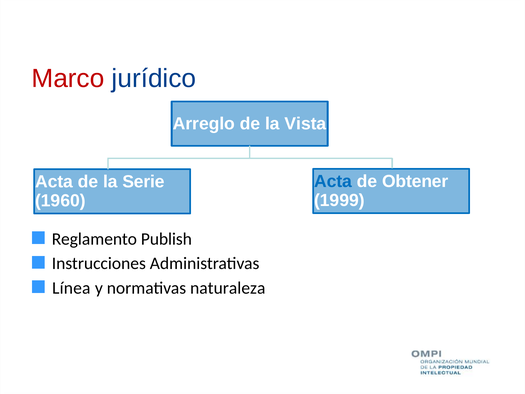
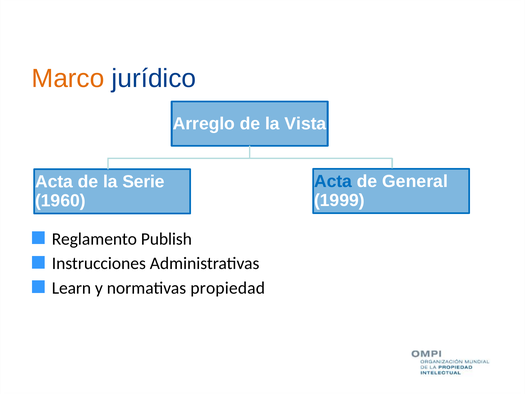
Marco colour: red -> orange
Obtener: Obtener -> General
Línea: Línea -> Learn
naturaleza: naturaleza -> propiedad
